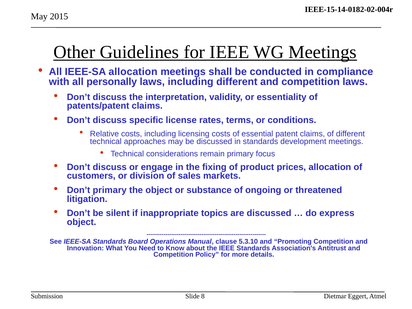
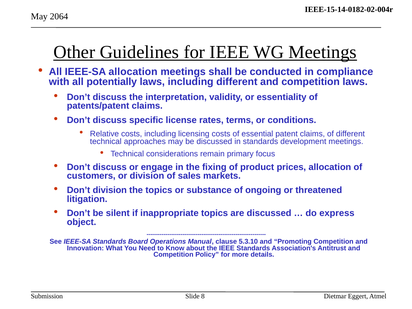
2015: 2015 -> 2064
personally: personally -> potentially
Don’t primary: primary -> division
the object: object -> topics
